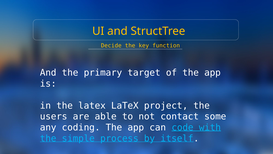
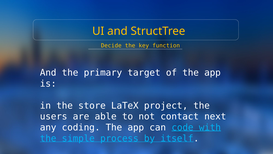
the latex: latex -> store
some: some -> next
